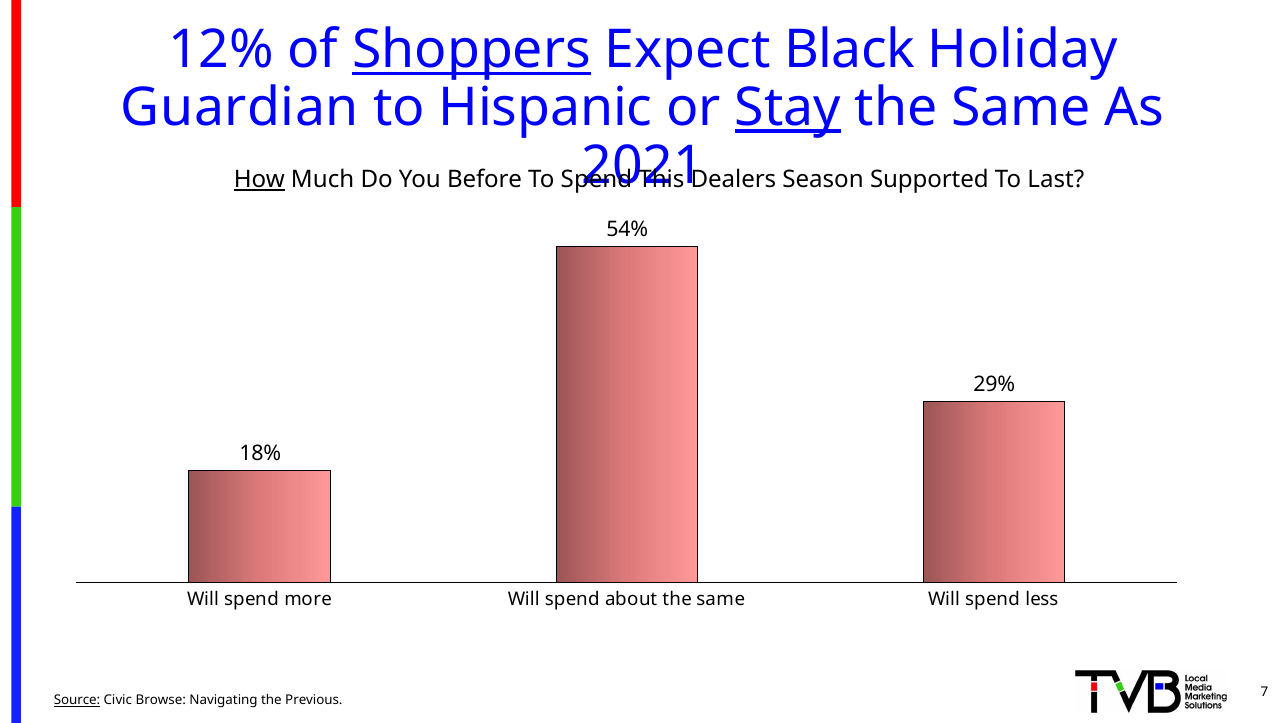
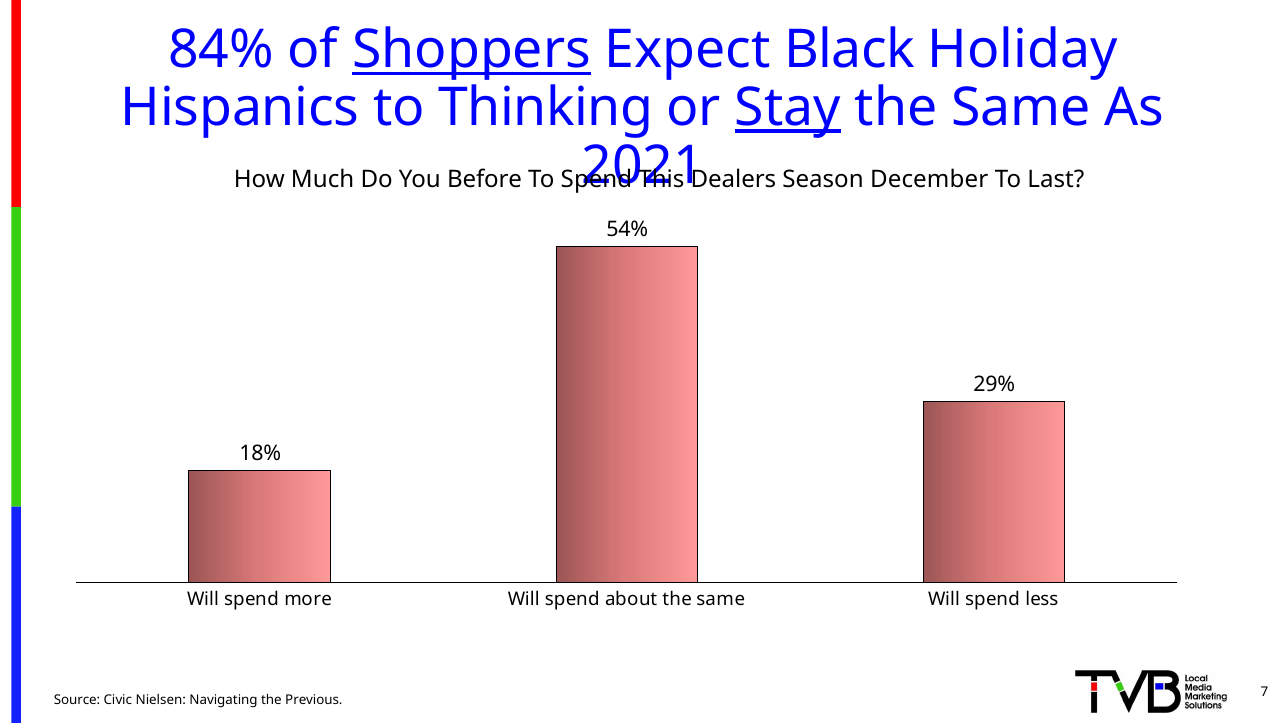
12%: 12% -> 84%
Guardian: Guardian -> Hispanics
Hispanic: Hispanic -> Thinking
How underline: present -> none
Supported: Supported -> December
Source underline: present -> none
Browse: Browse -> Nielsen
